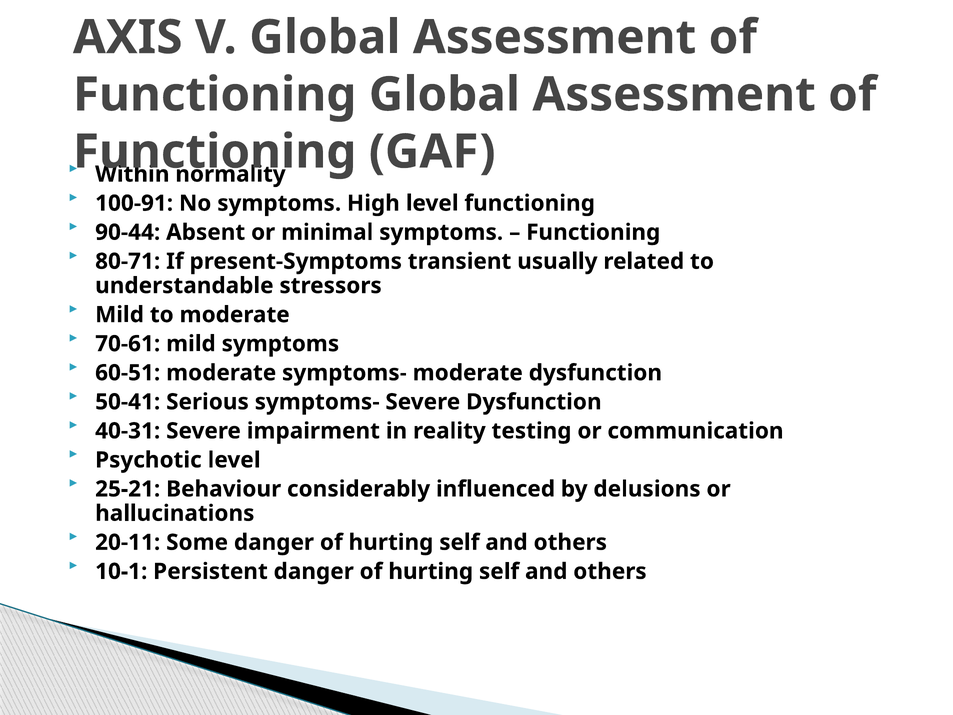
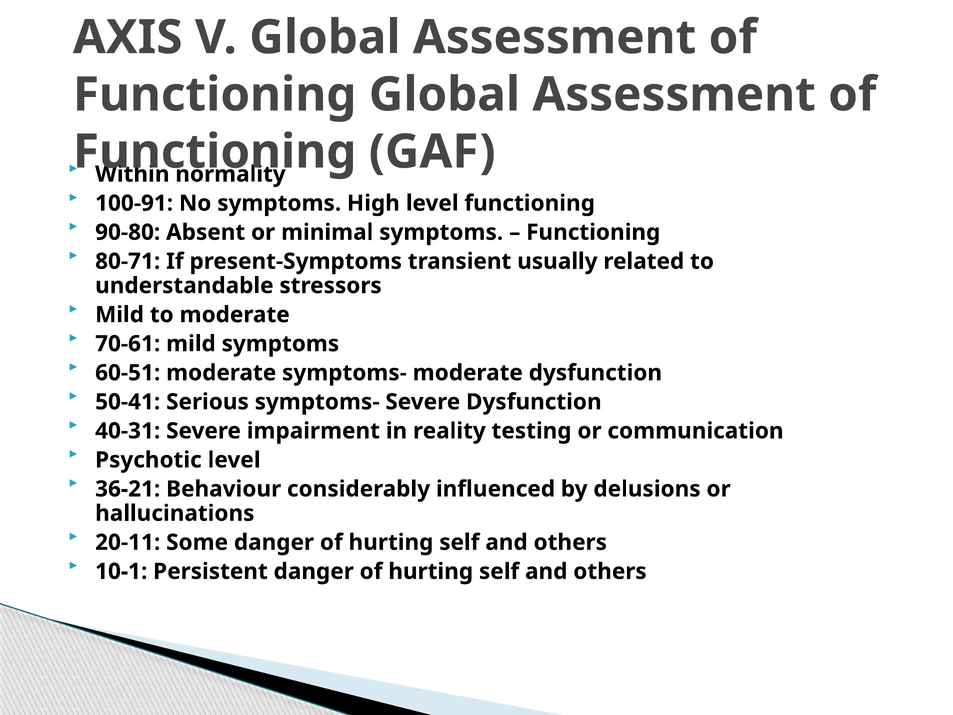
90-44: 90-44 -> 90-80
25-21: 25-21 -> 36-21
